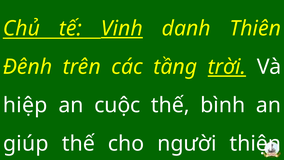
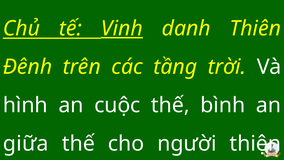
trời underline: present -> none
hiệp: hiệp -> hình
giúp: giúp -> giữa
